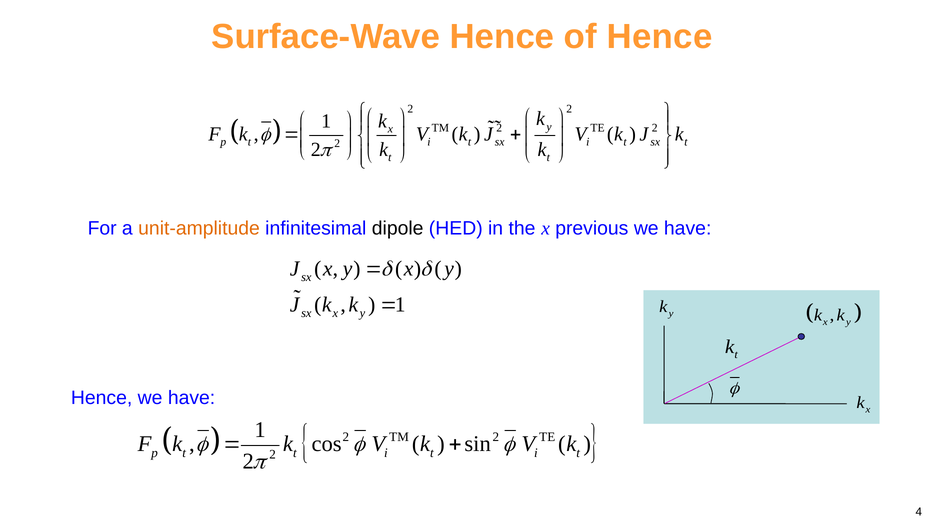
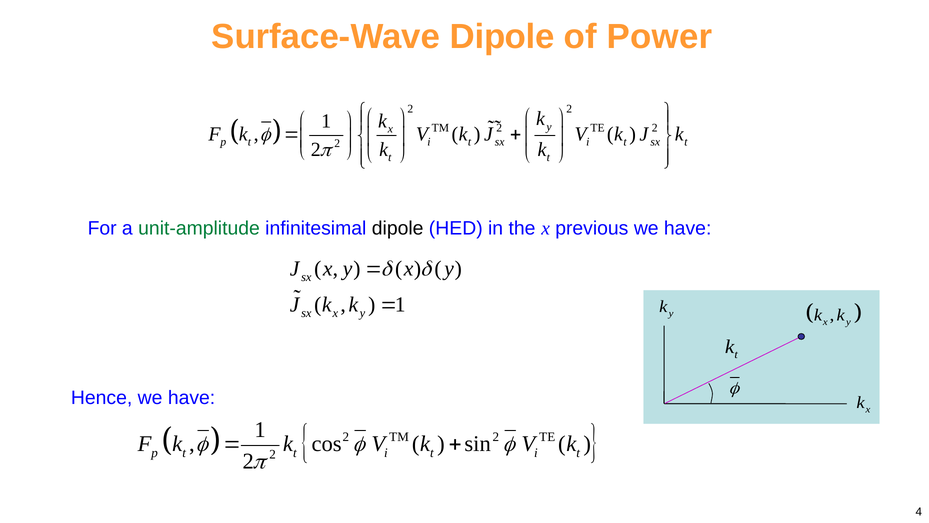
Surface-Wave Hence: Hence -> Dipole
of Hence: Hence -> Power
unit-amplitude colour: orange -> green
